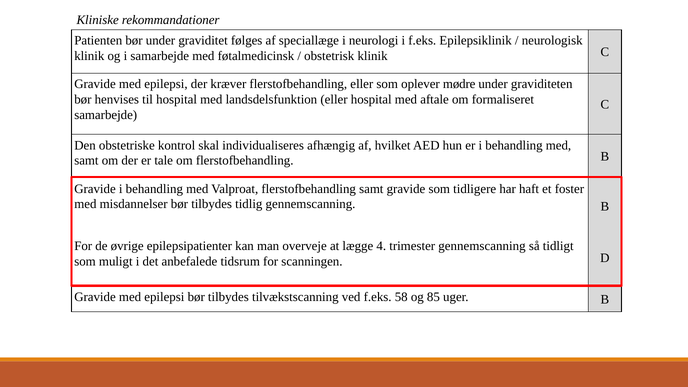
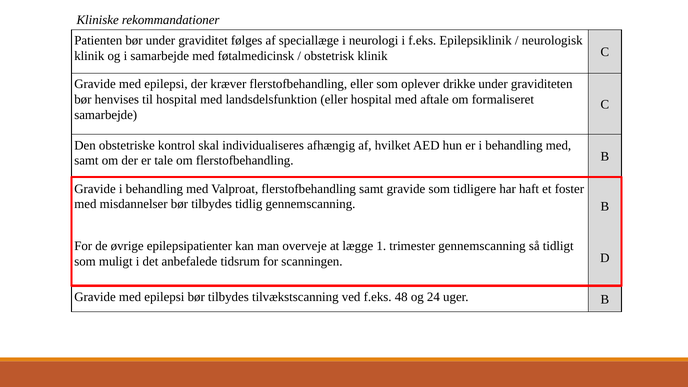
mødre: mødre -> drikke
4: 4 -> 1
58: 58 -> 48
85: 85 -> 24
